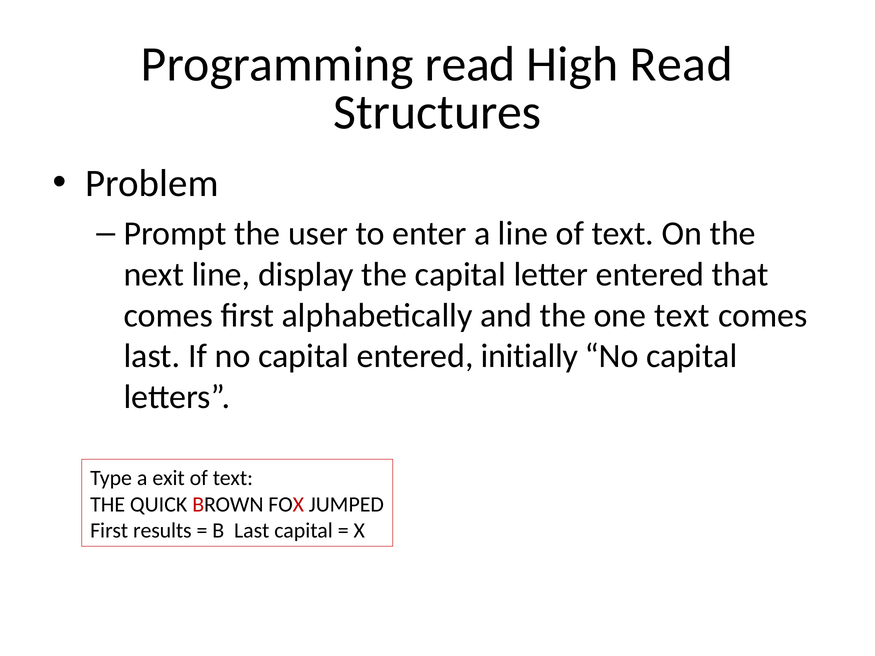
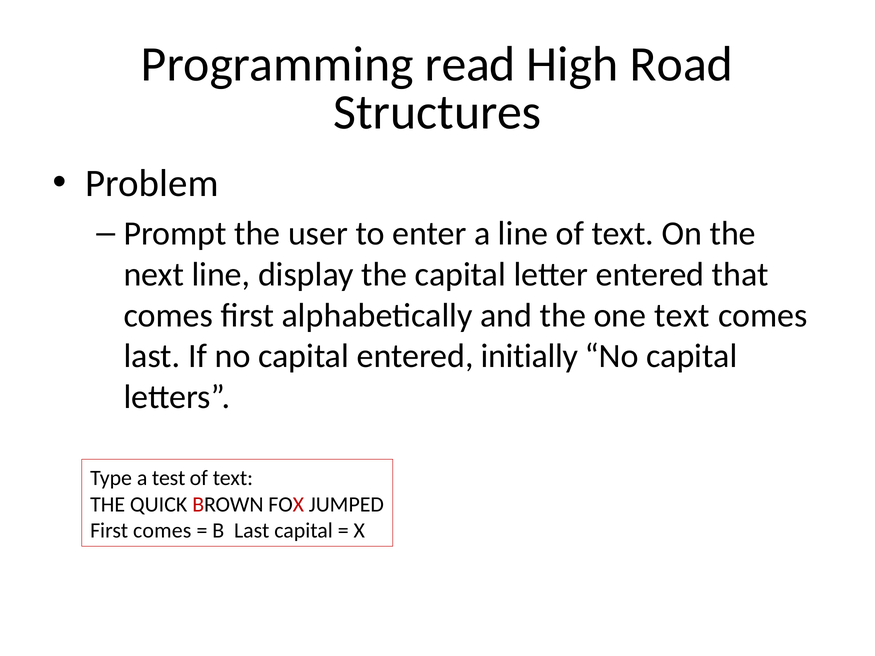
High Read: Read -> Road
exit: exit -> test
First results: results -> comes
